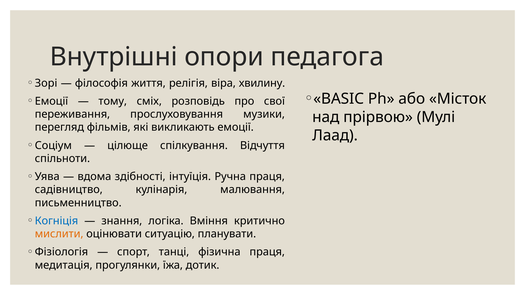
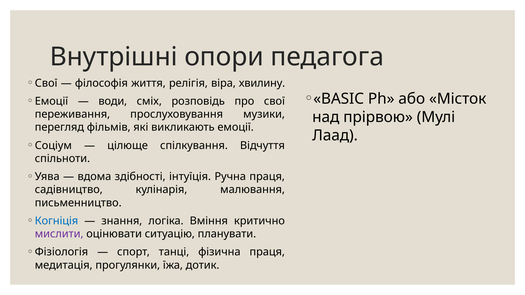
Зорі at (46, 83): Зорі -> Свої
тому: тому -> води
мислити colour: orange -> purple
